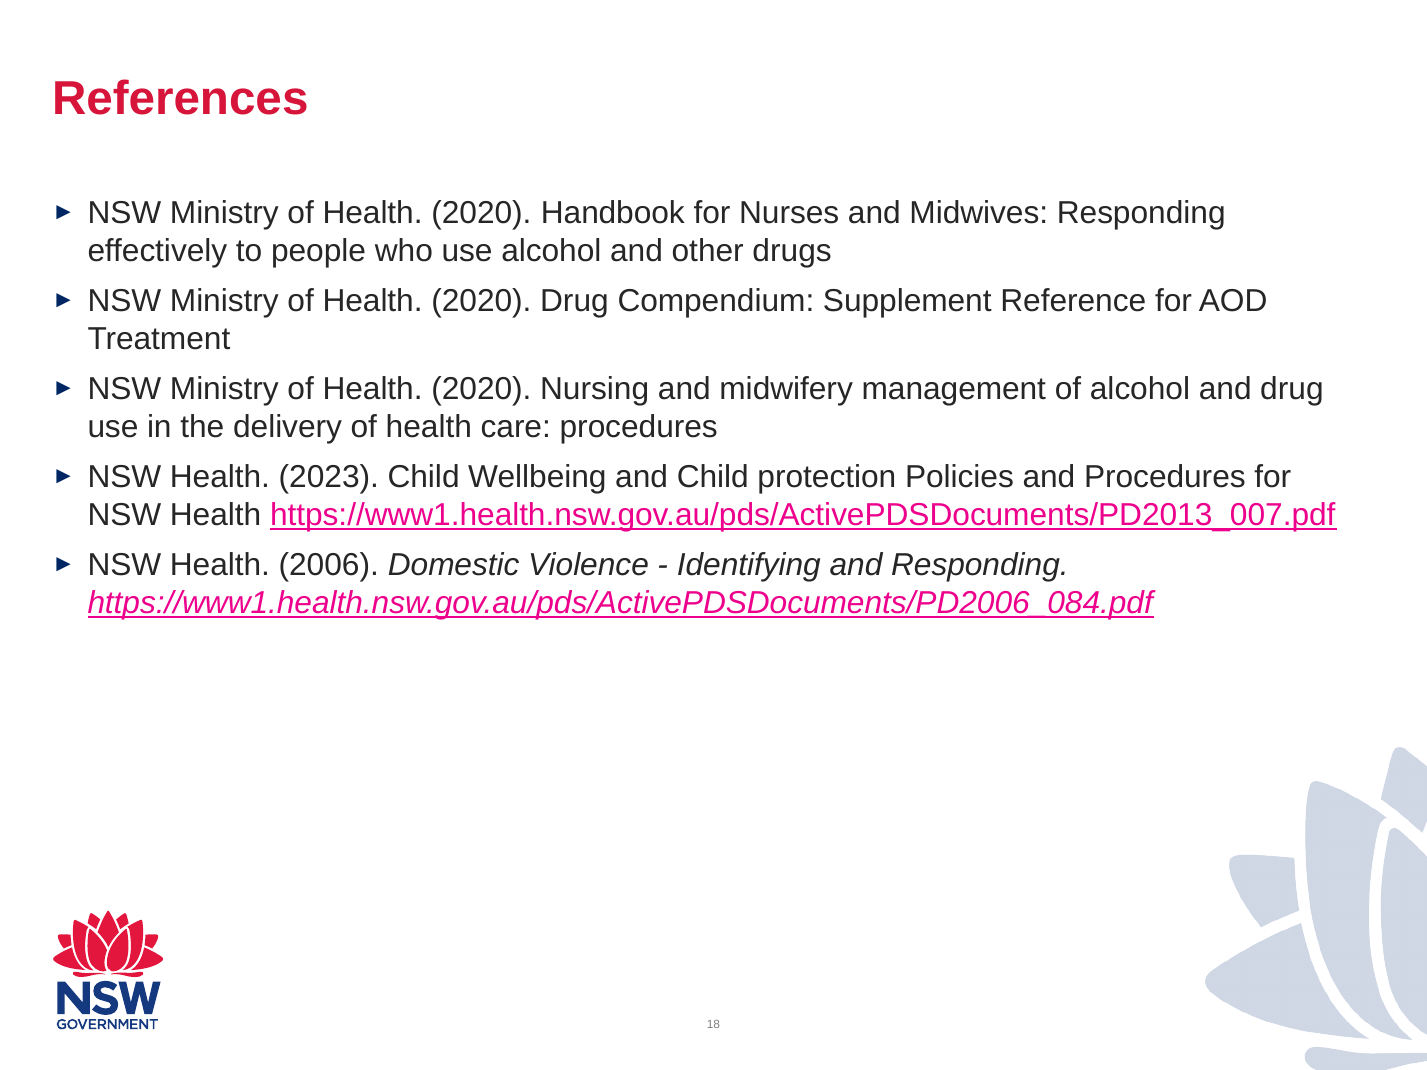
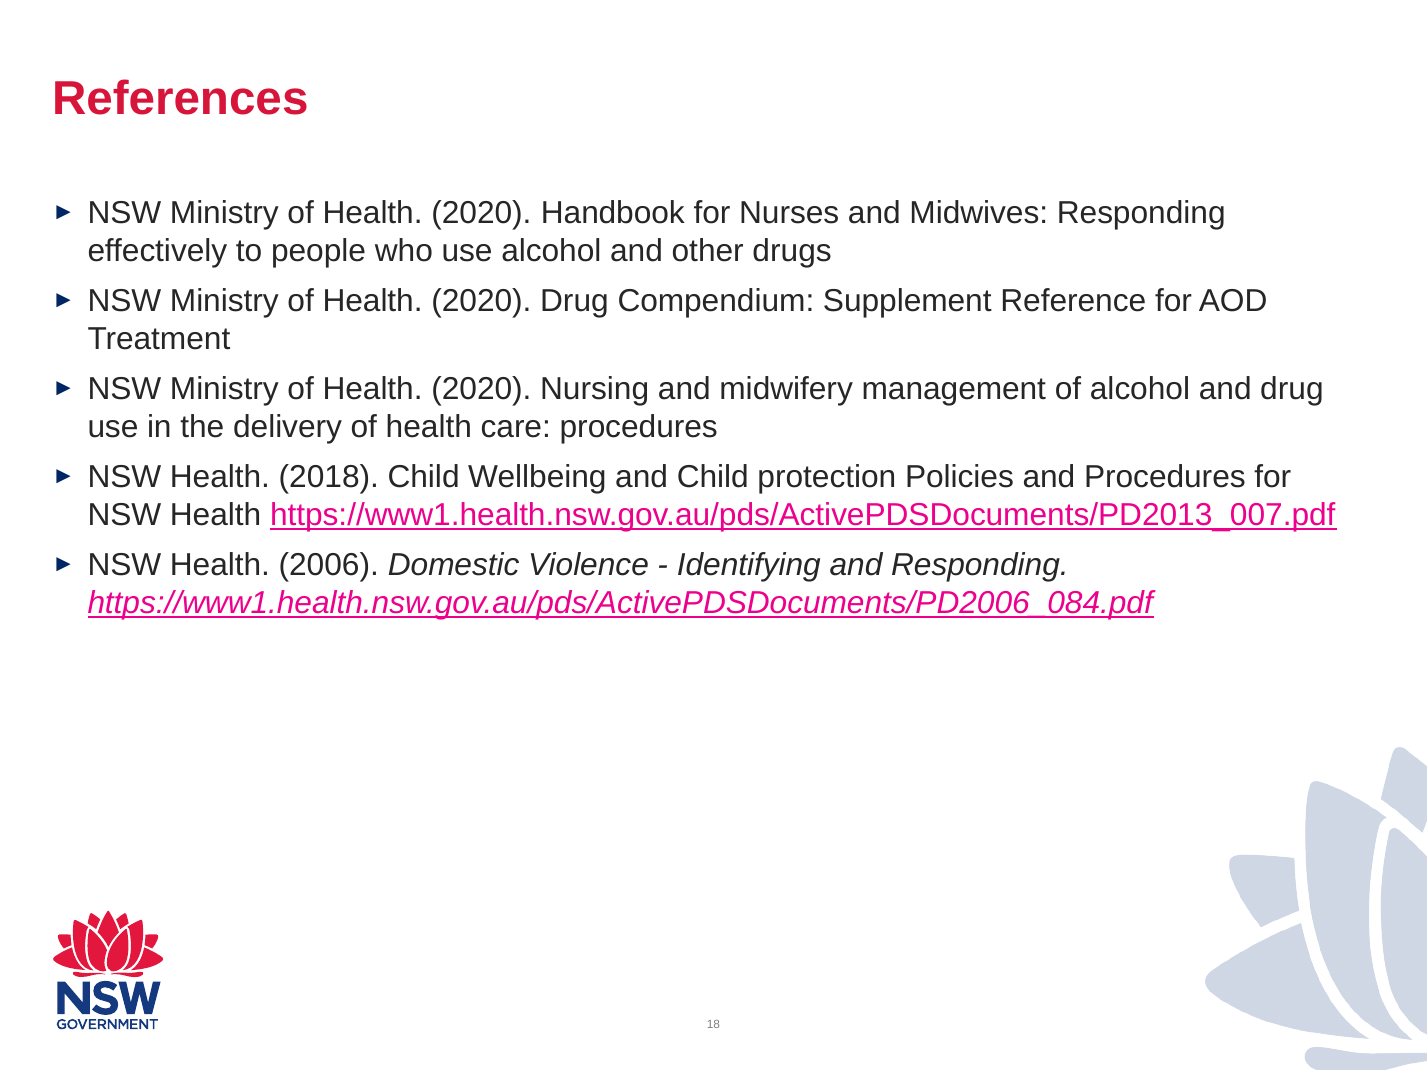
2023: 2023 -> 2018
